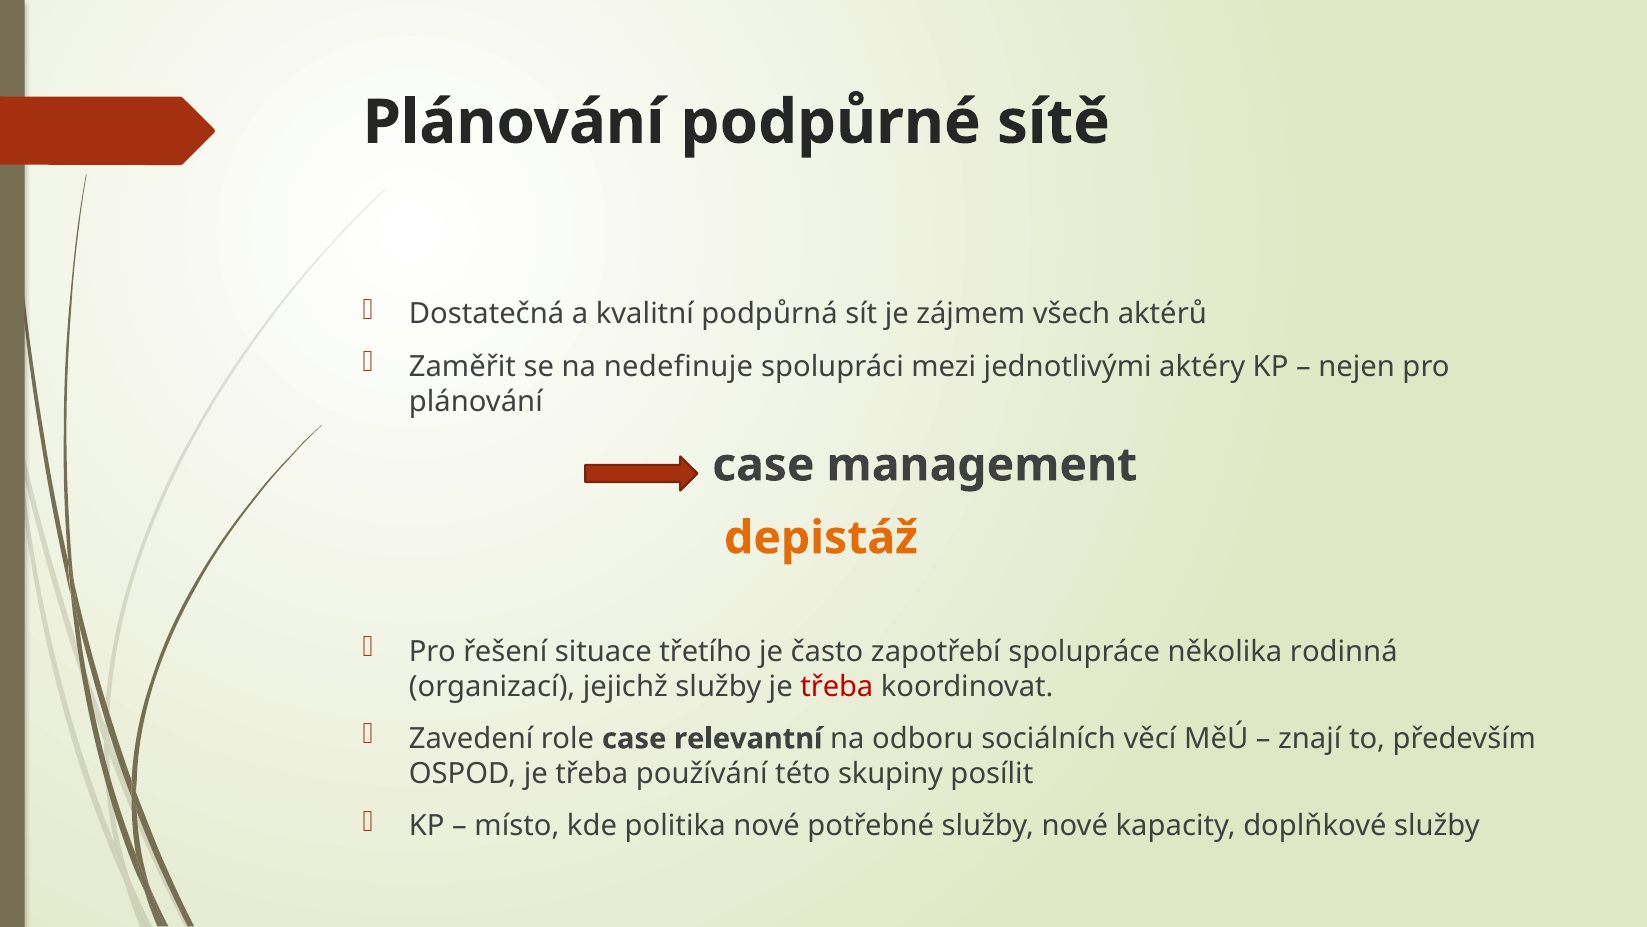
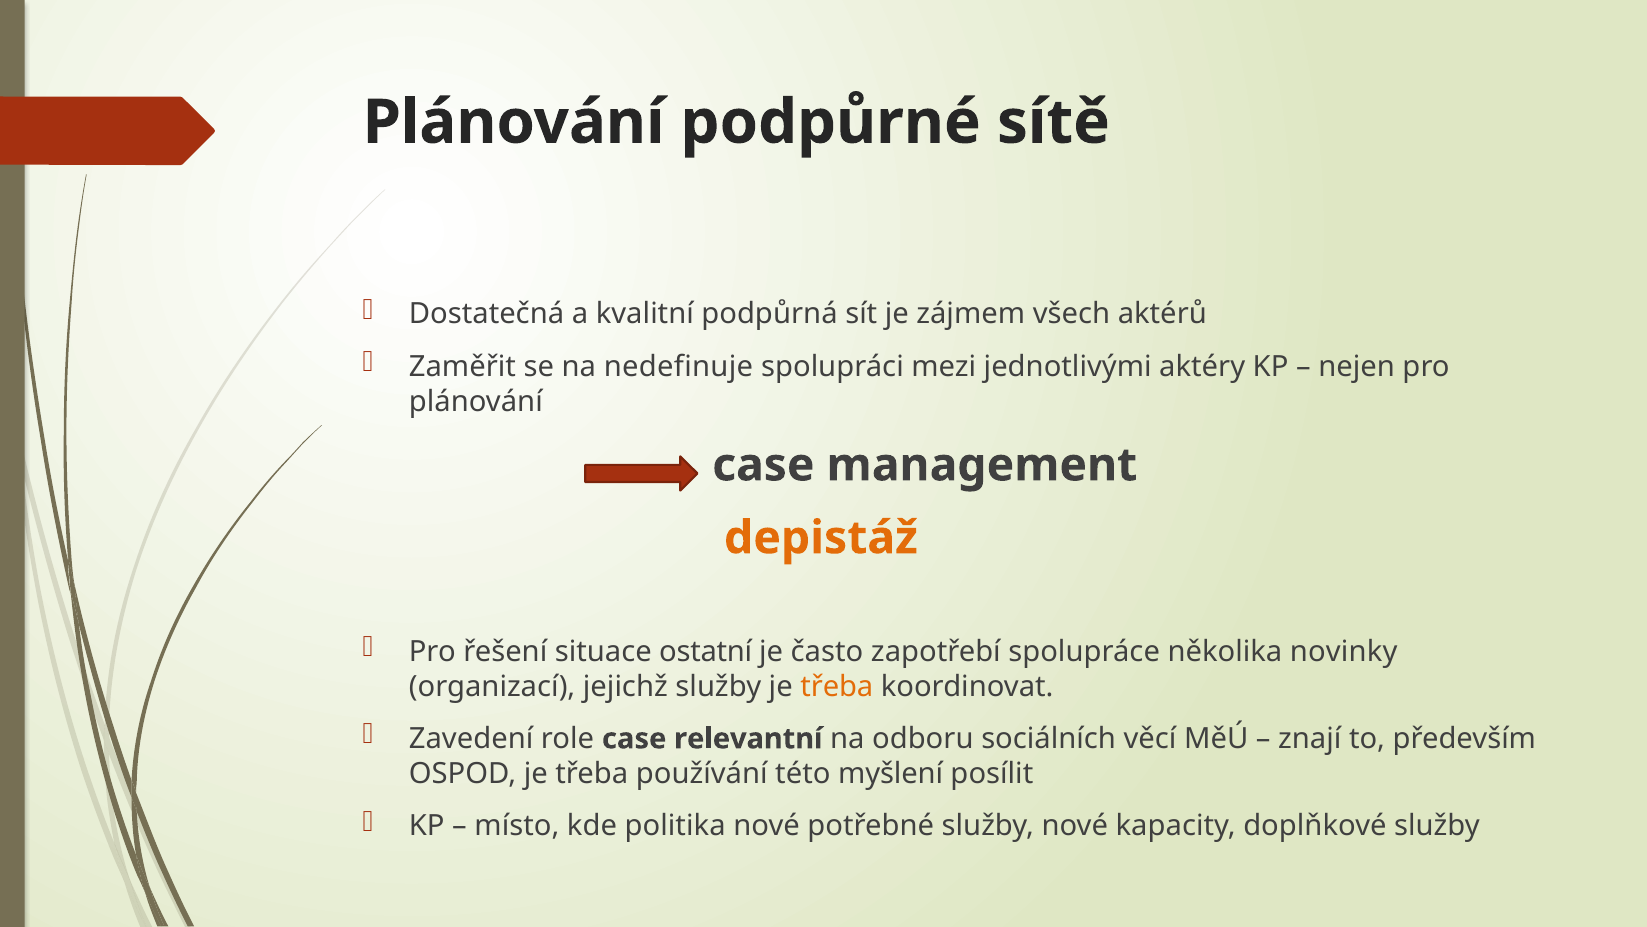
třetího: třetího -> ostatní
rodinná: rodinná -> novinky
třeba at (837, 686) colour: red -> orange
skupiny: skupiny -> myšlení
